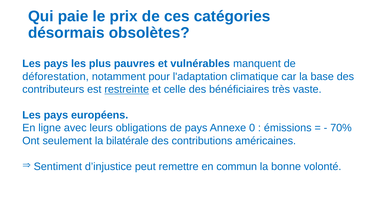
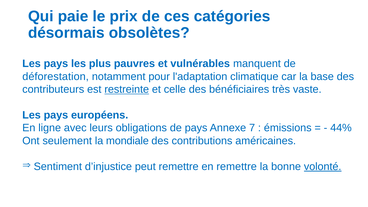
0: 0 -> 7
70%: 70% -> 44%
bilatérale: bilatérale -> mondiale
en commun: commun -> remettre
volonté underline: none -> present
